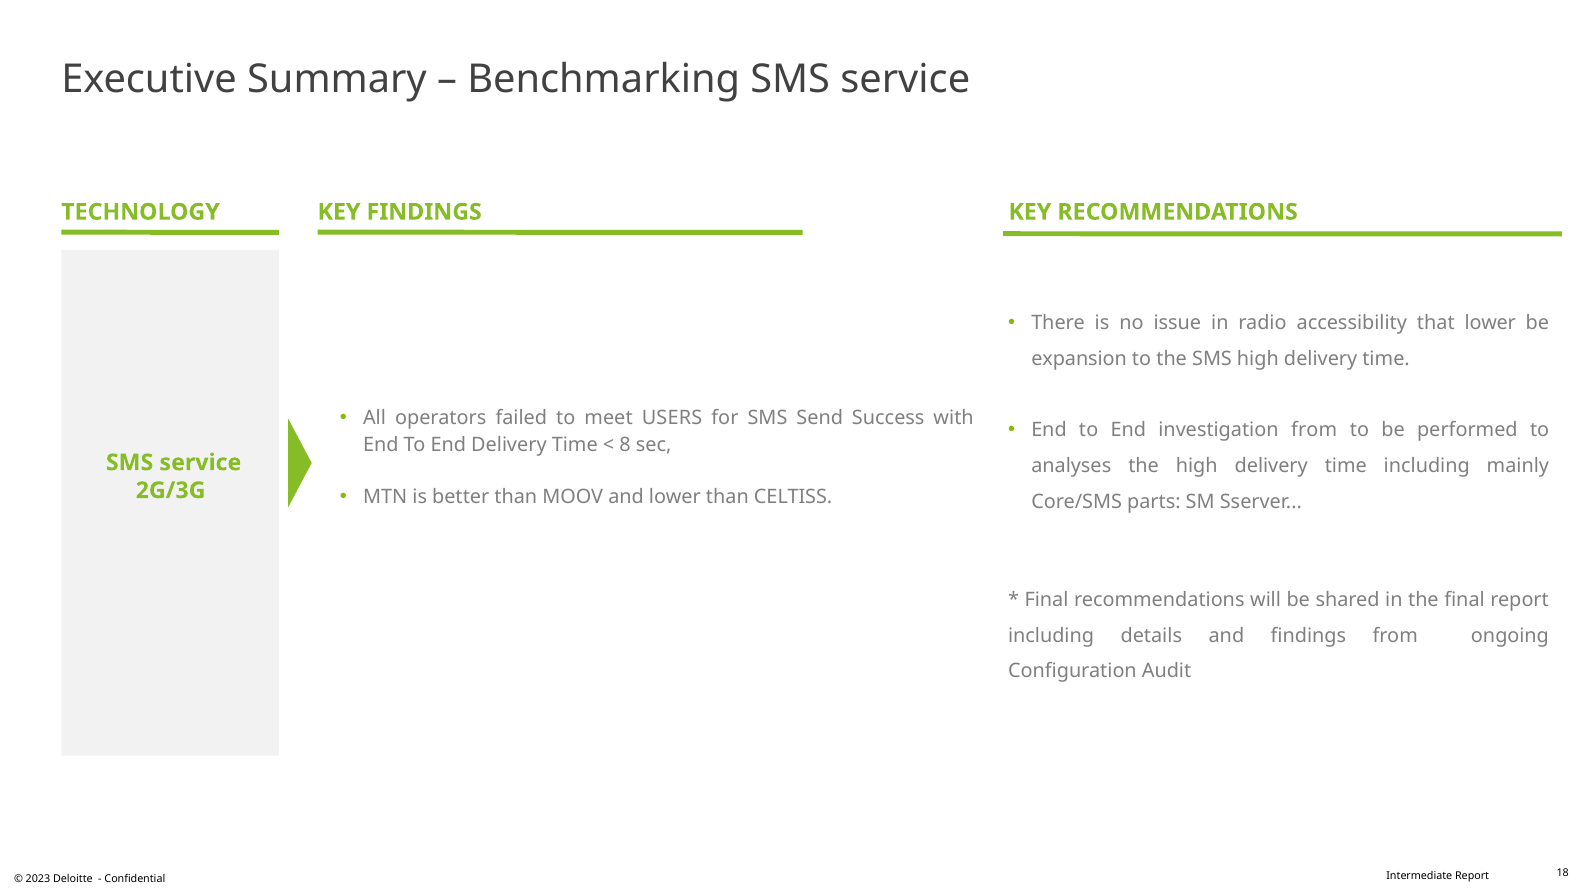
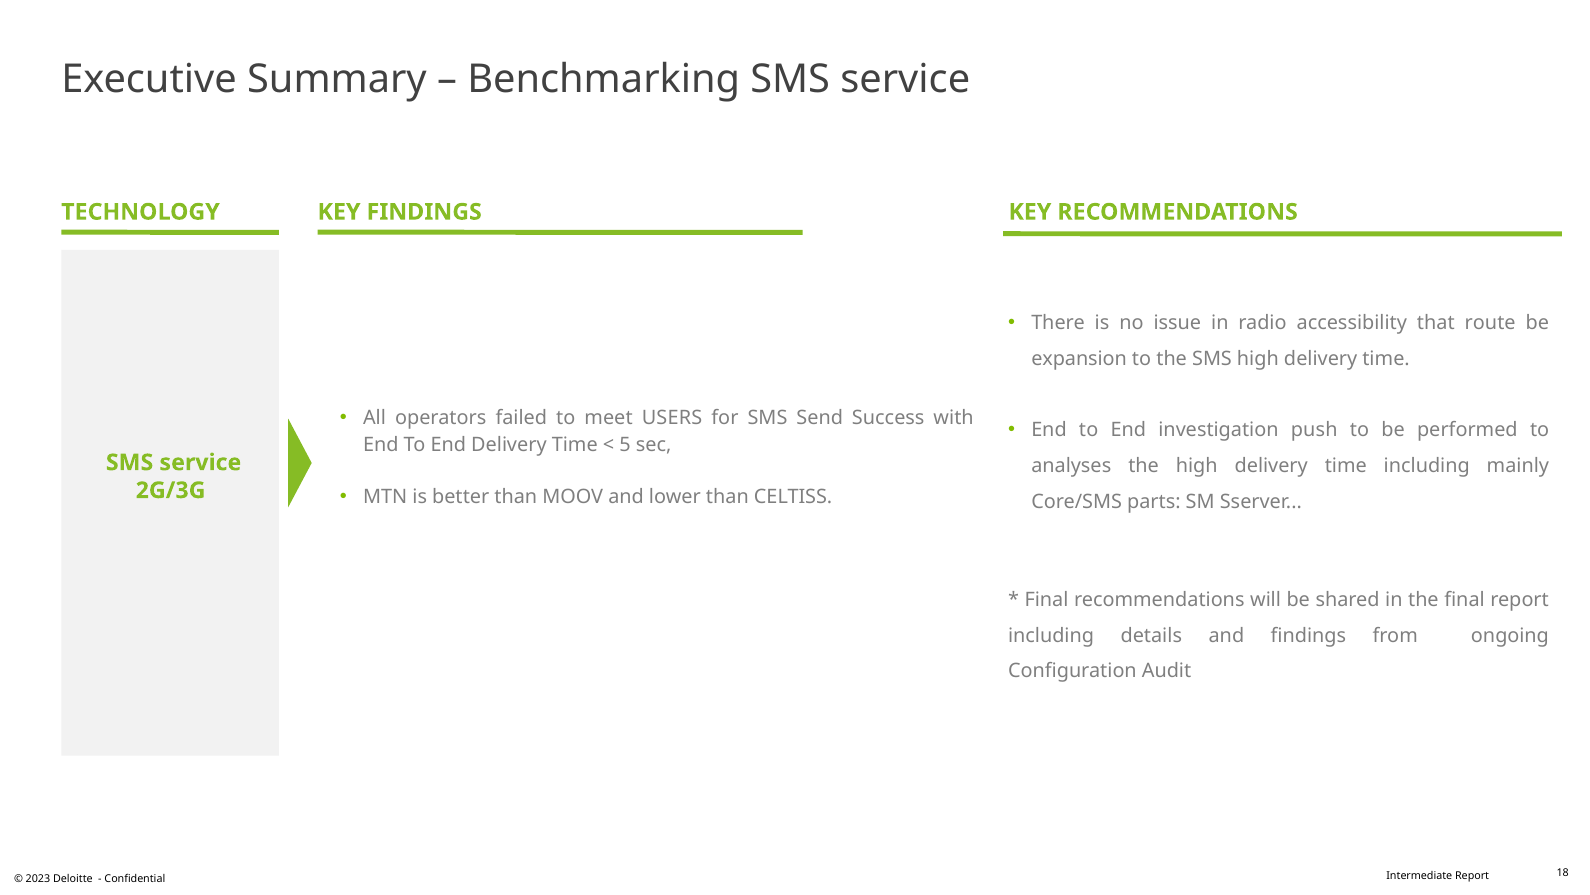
that lower: lower -> route
investigation from: from -> push
8: 8 -> 5
